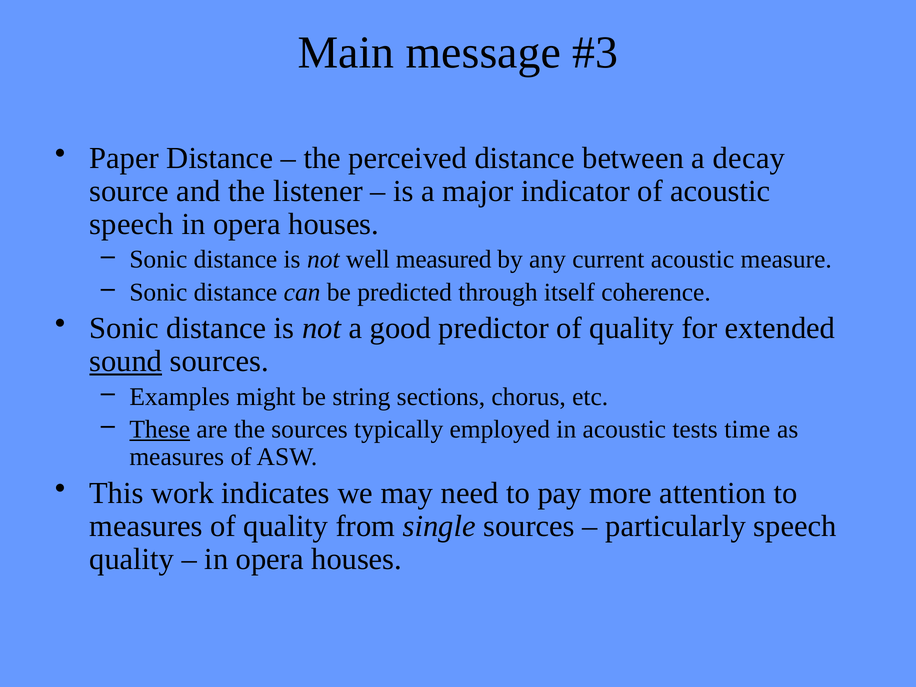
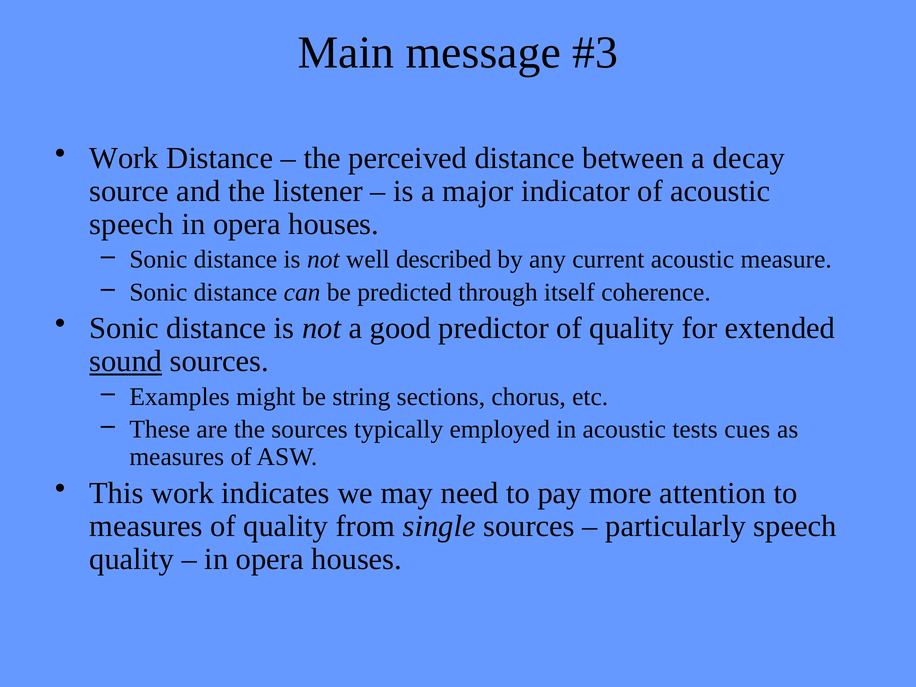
Paper at (124, 158): Paper -> Work
measured: measured -> described
These underline: present -> none
time: time -> cues
